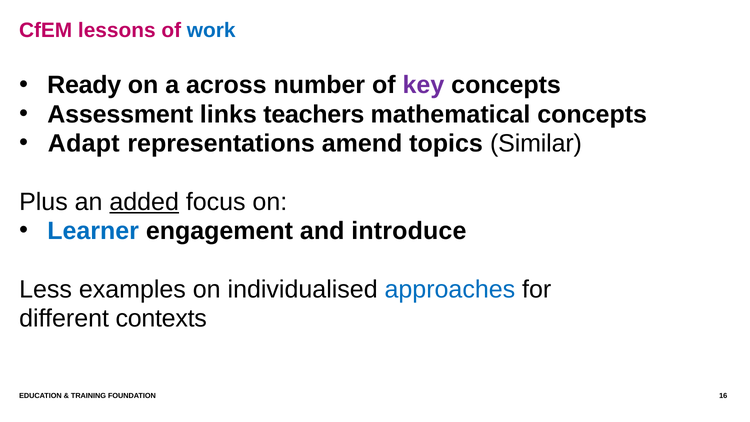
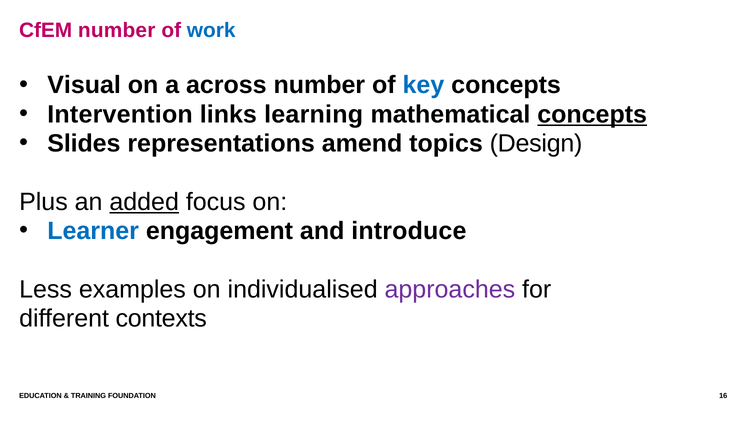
CfEM lessons: lessons -> number
Ready: Ready -> Visual
key colour: purple -> blue
Assessment: Assessment -> Intervention
teachers: teachers -> learning
concepts at (592, 114) underline: none -> present
Adapt: Adapt -> Slides
Similar: Similar -> Design
approaches colour: blue -> purple
